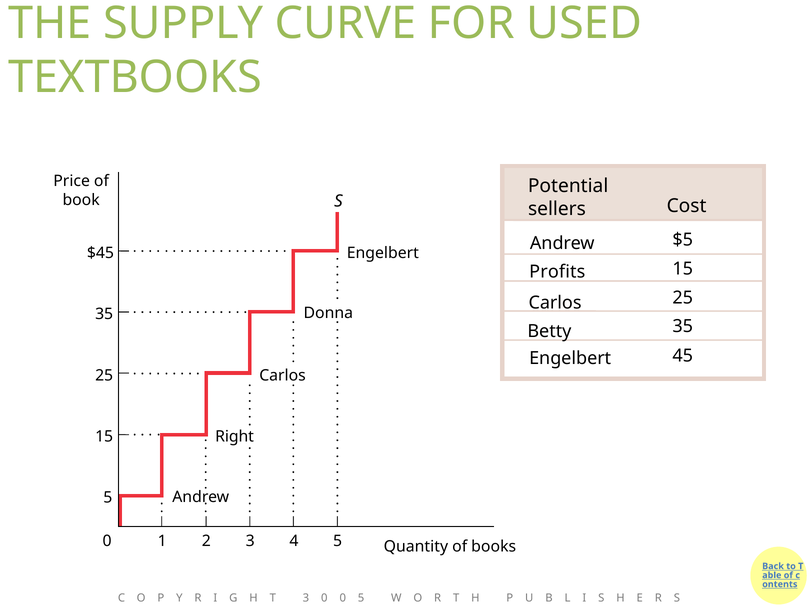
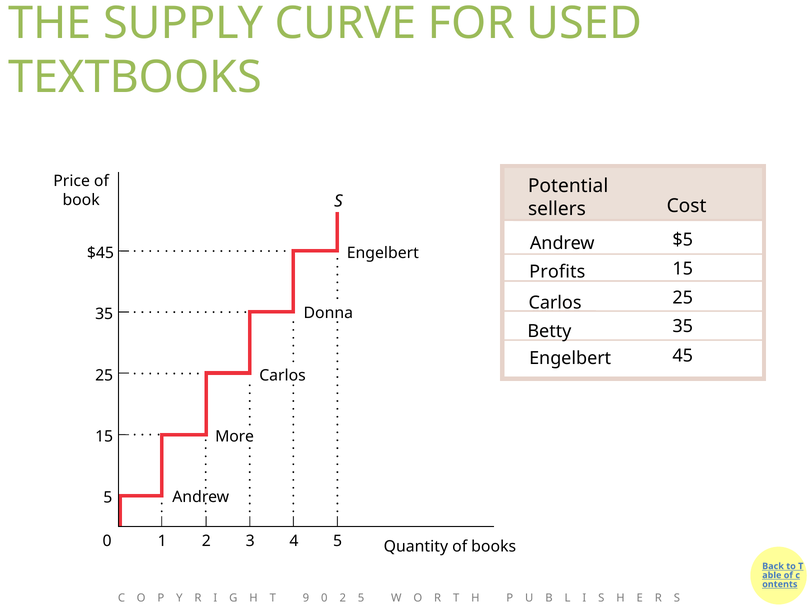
Right: Right -> More
3 at (306, 598): 3 -> 9
0 0: 0 -> 2
